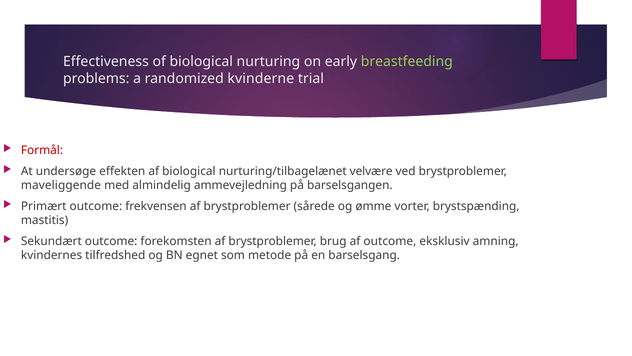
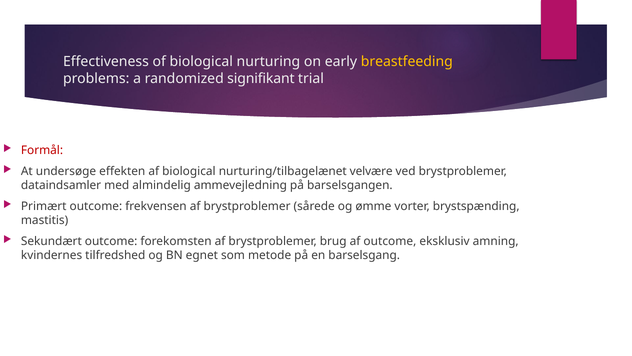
breastfeeding colour: light green -> yellow
kvinderne: kvinderne -> signifikant
maveliggende: maveliggende -> dataindsamler
